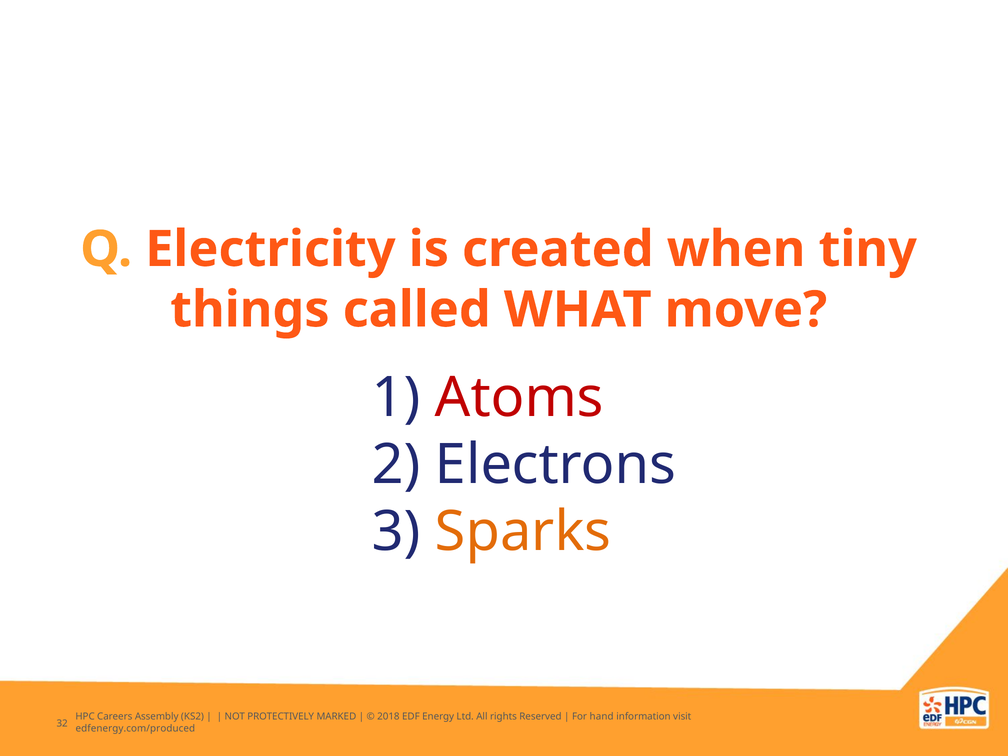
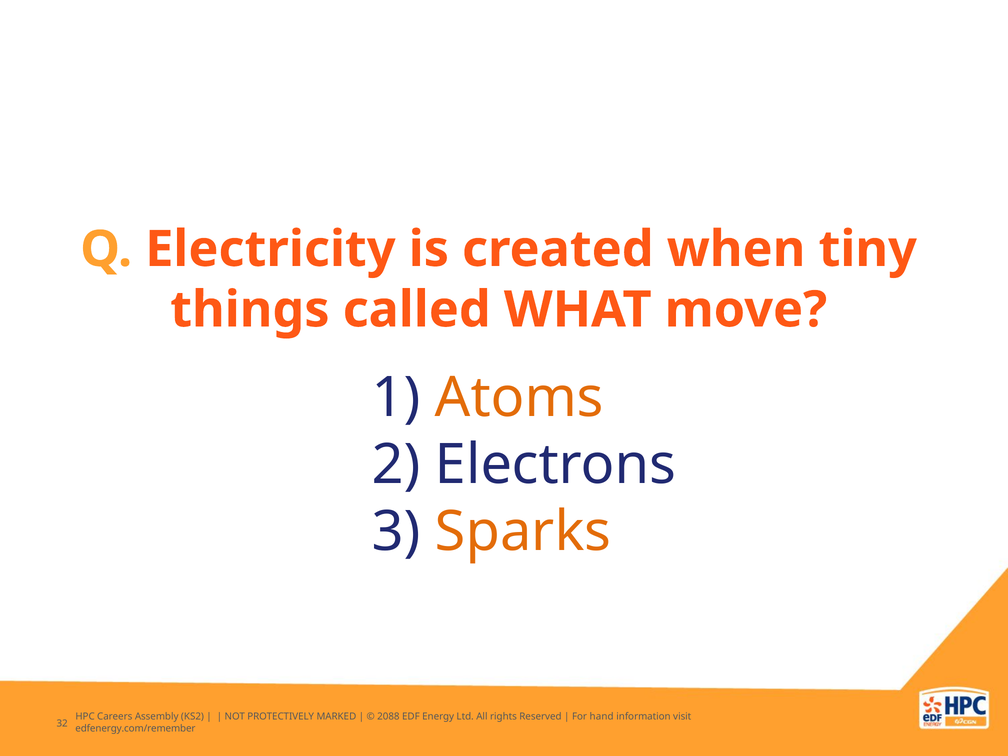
Atoms colour: red -> orange
2018: 2018 -> 2088
edfenergy.com/produced: edfenergy.com/produced -> edfenergy.com/remember
